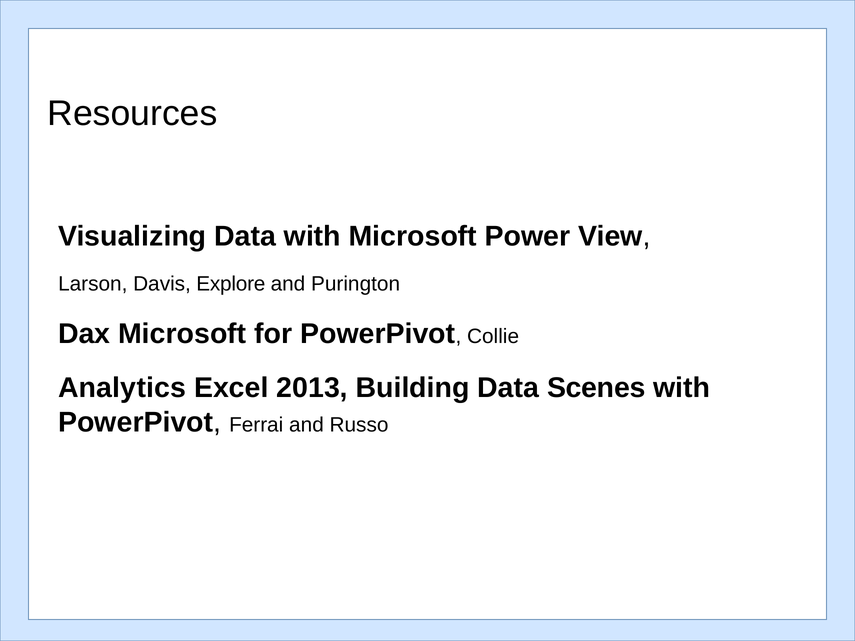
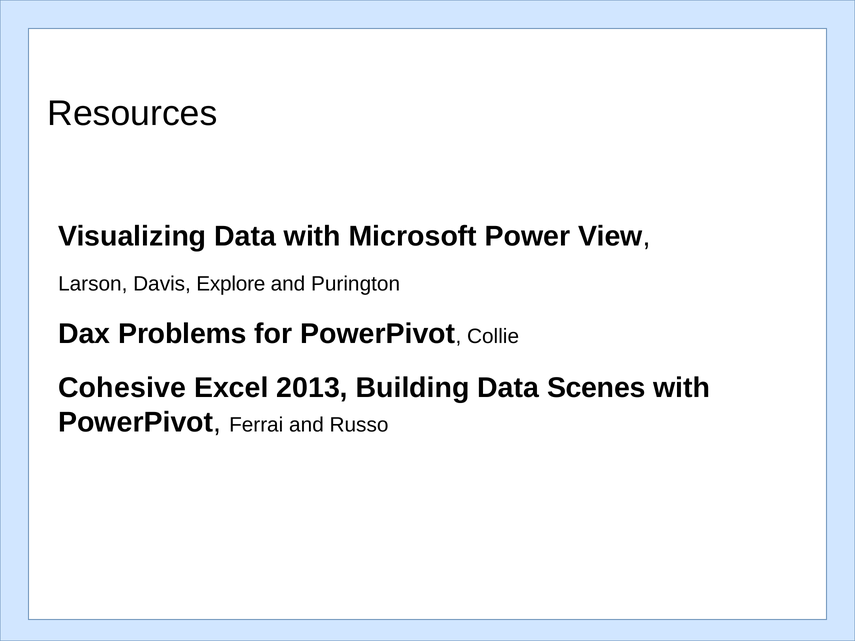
Dax Microsoft: Microsoft -> Problems
Analytics: Analytics -> Cohesive
